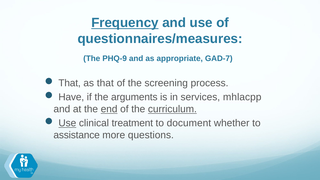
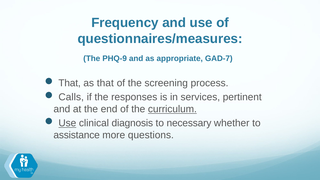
Frequency underline: present -> none
Have: Have -> Calls
arguments: arguments -> responses
mhlacpp: mhlacpp -> pertinent
end underline: present -> none
treatment: treatment -> diagnosis
document: document -> necessary
